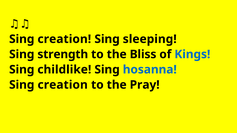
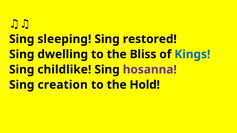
creation at (64, 39): creation -> sleeping
sleeping: sleeping -> restored
strength: strength -> dwelling
hosanna colour: blue -> purple
Pray: Pray -> Hold
